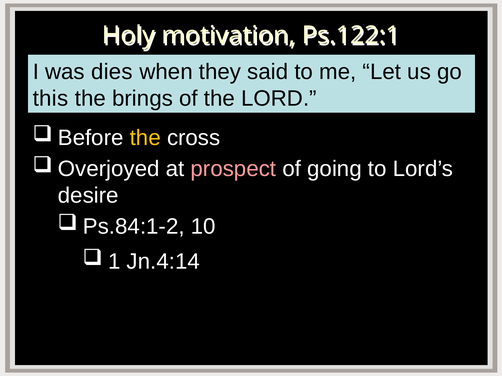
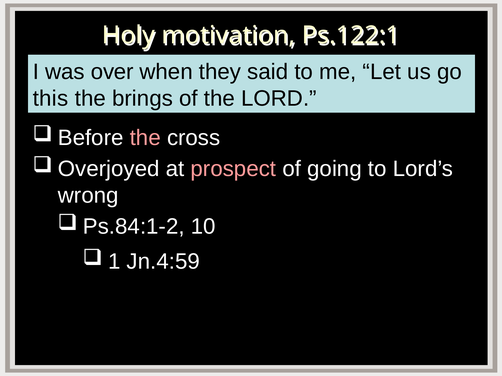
dies: dies -> over
the at (145, 138) colour: yellow -> pink
desire: desire -> wrong
Jn.4:14: Jn.4:14 -> Jn.4:59
